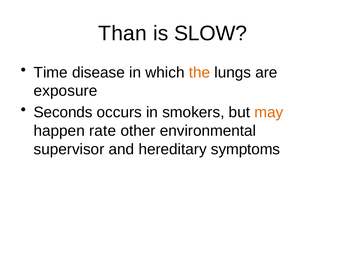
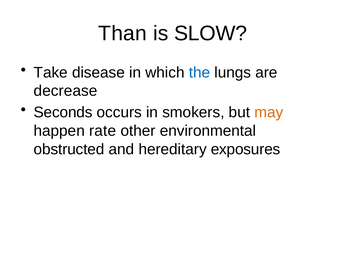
Time: Time -> Take
the colour: orange -> blue
exposure: exposure -> decrease
supervisor: supervisor -> obstructed
symptoms: symptoms -> exposures
